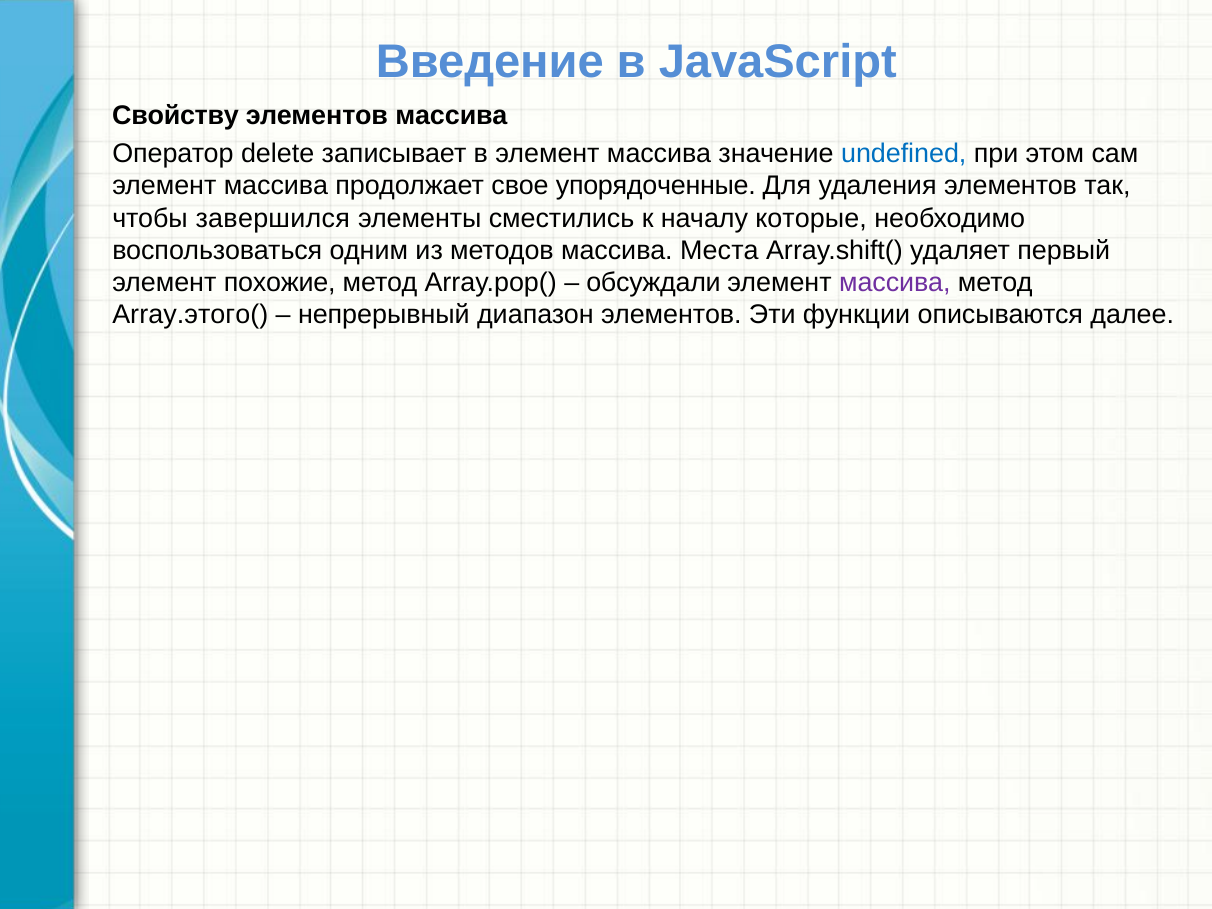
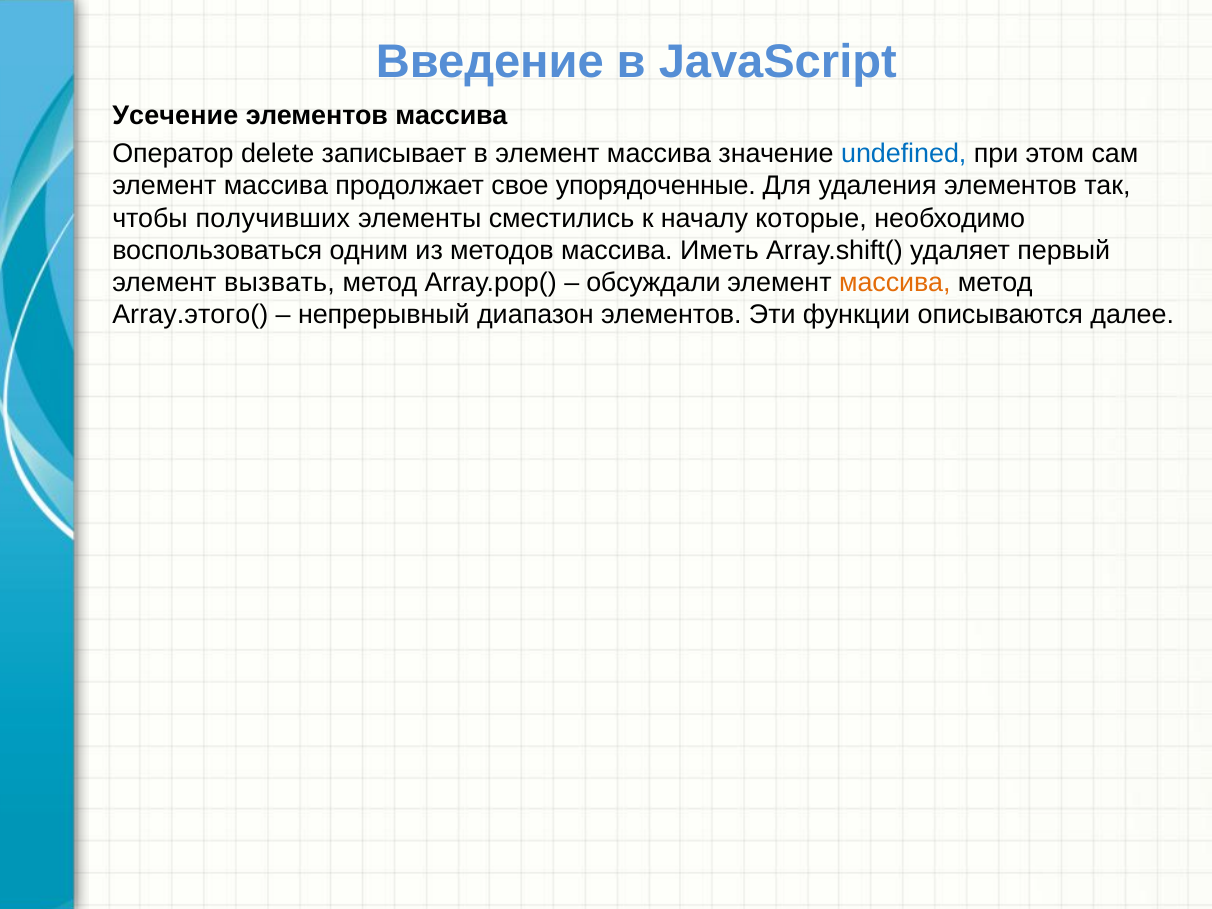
Свойству: Свойству -> Усечение
завершился: завершился -> получивших
Места: Места -> Иметь
похожие: похожие -> вызвать
массива at (895, 283) colour: purple -> orange
